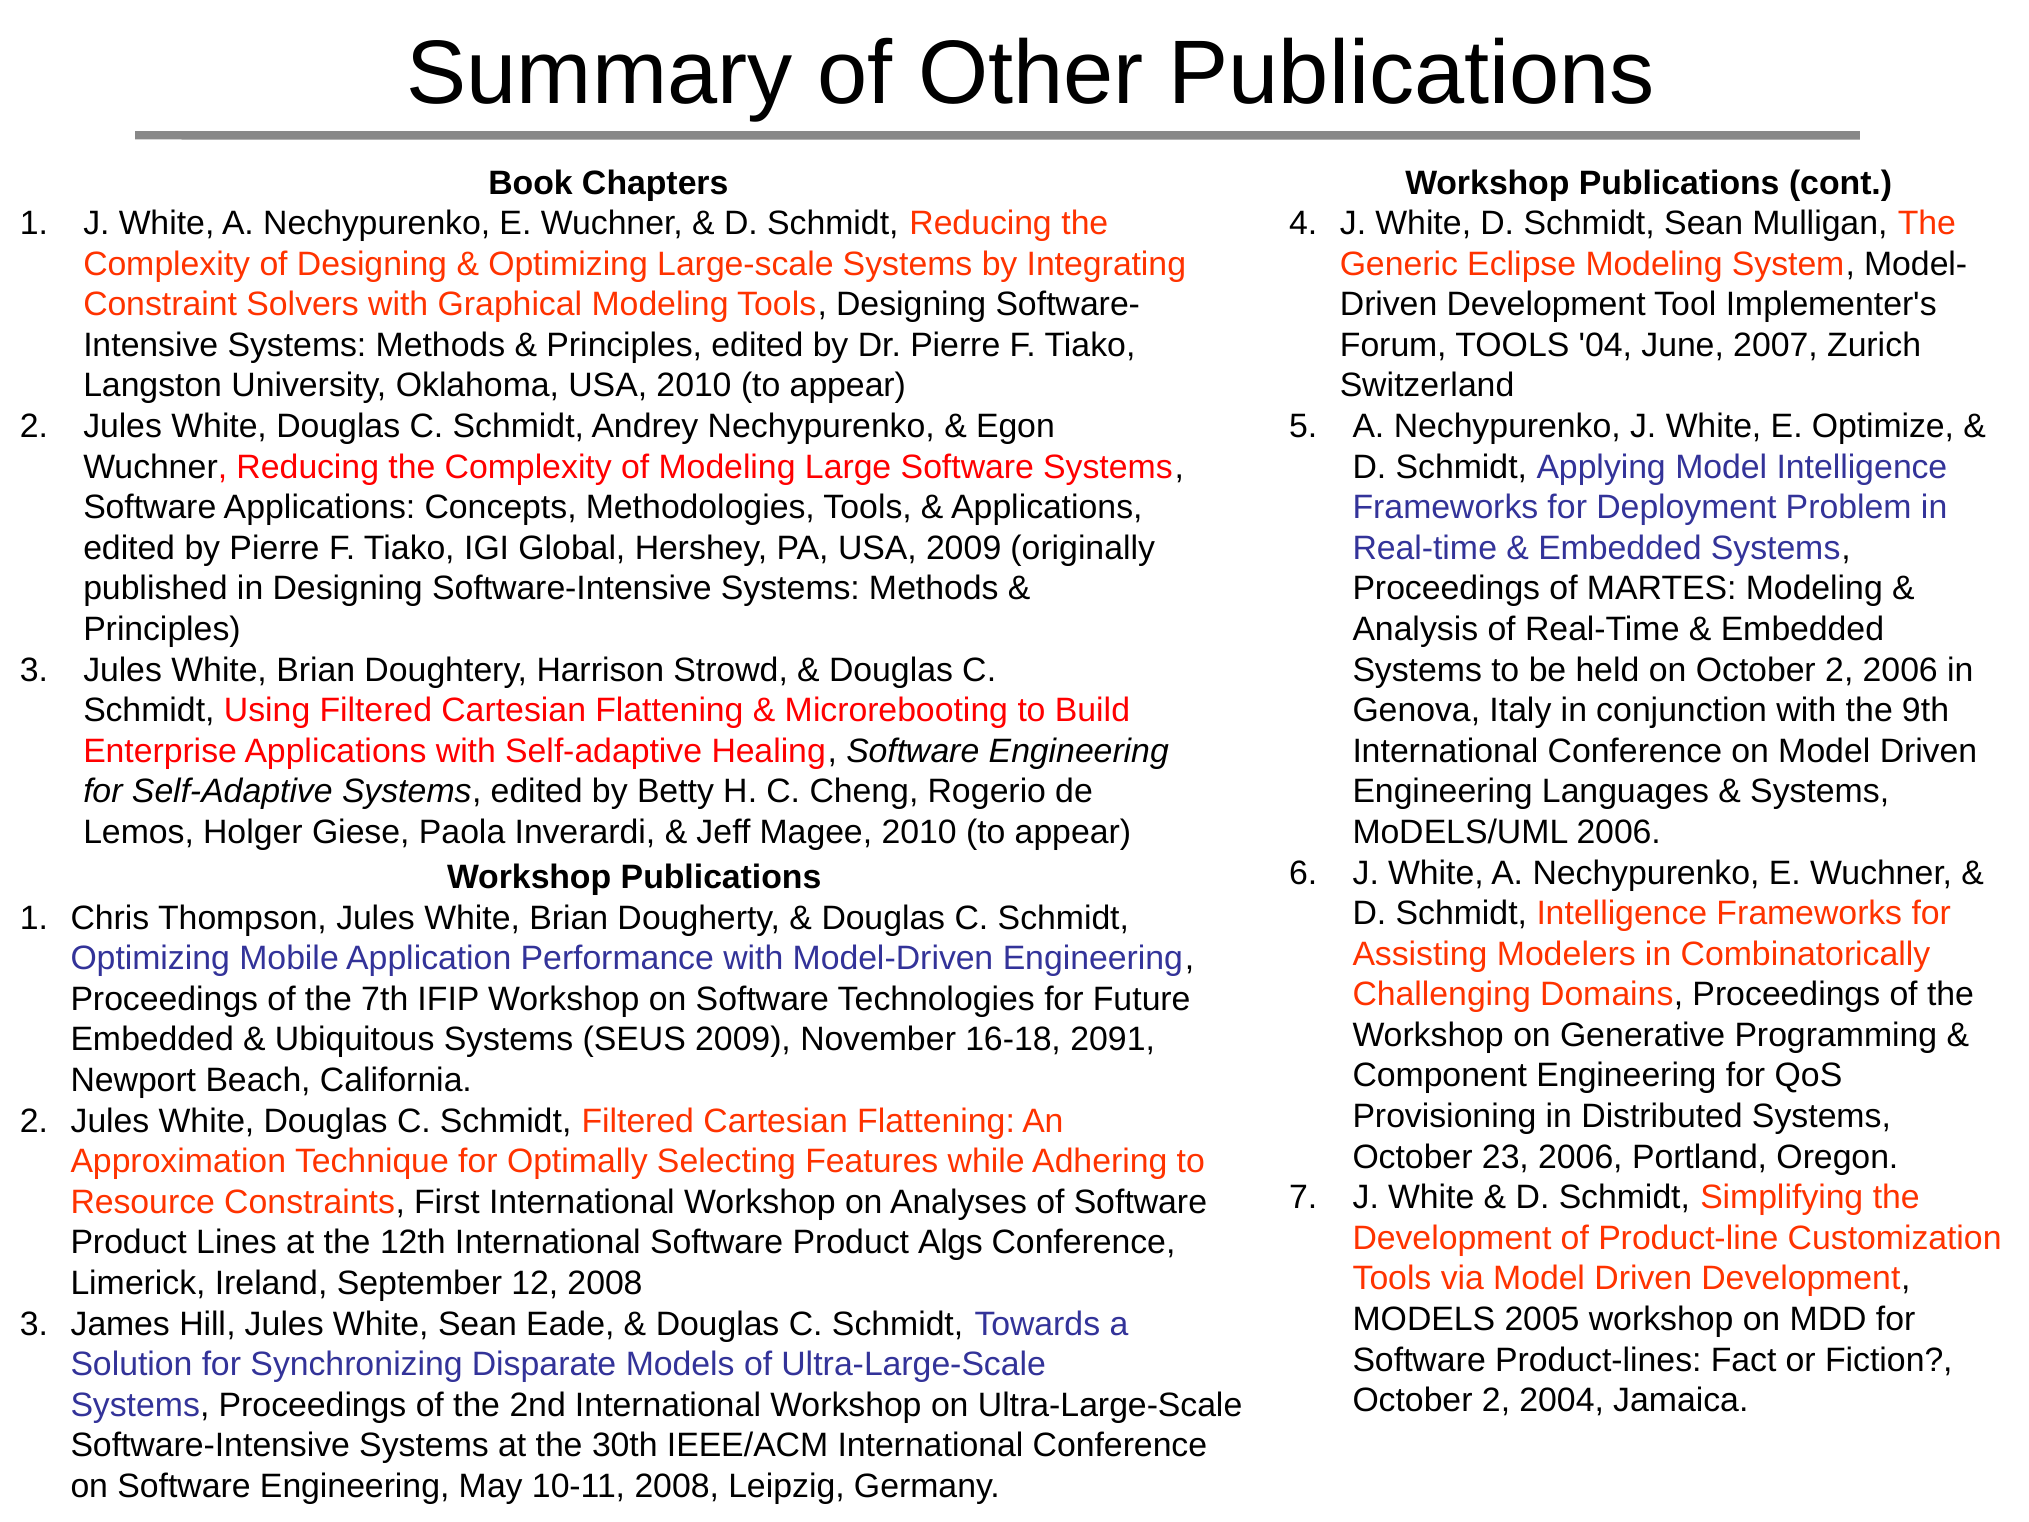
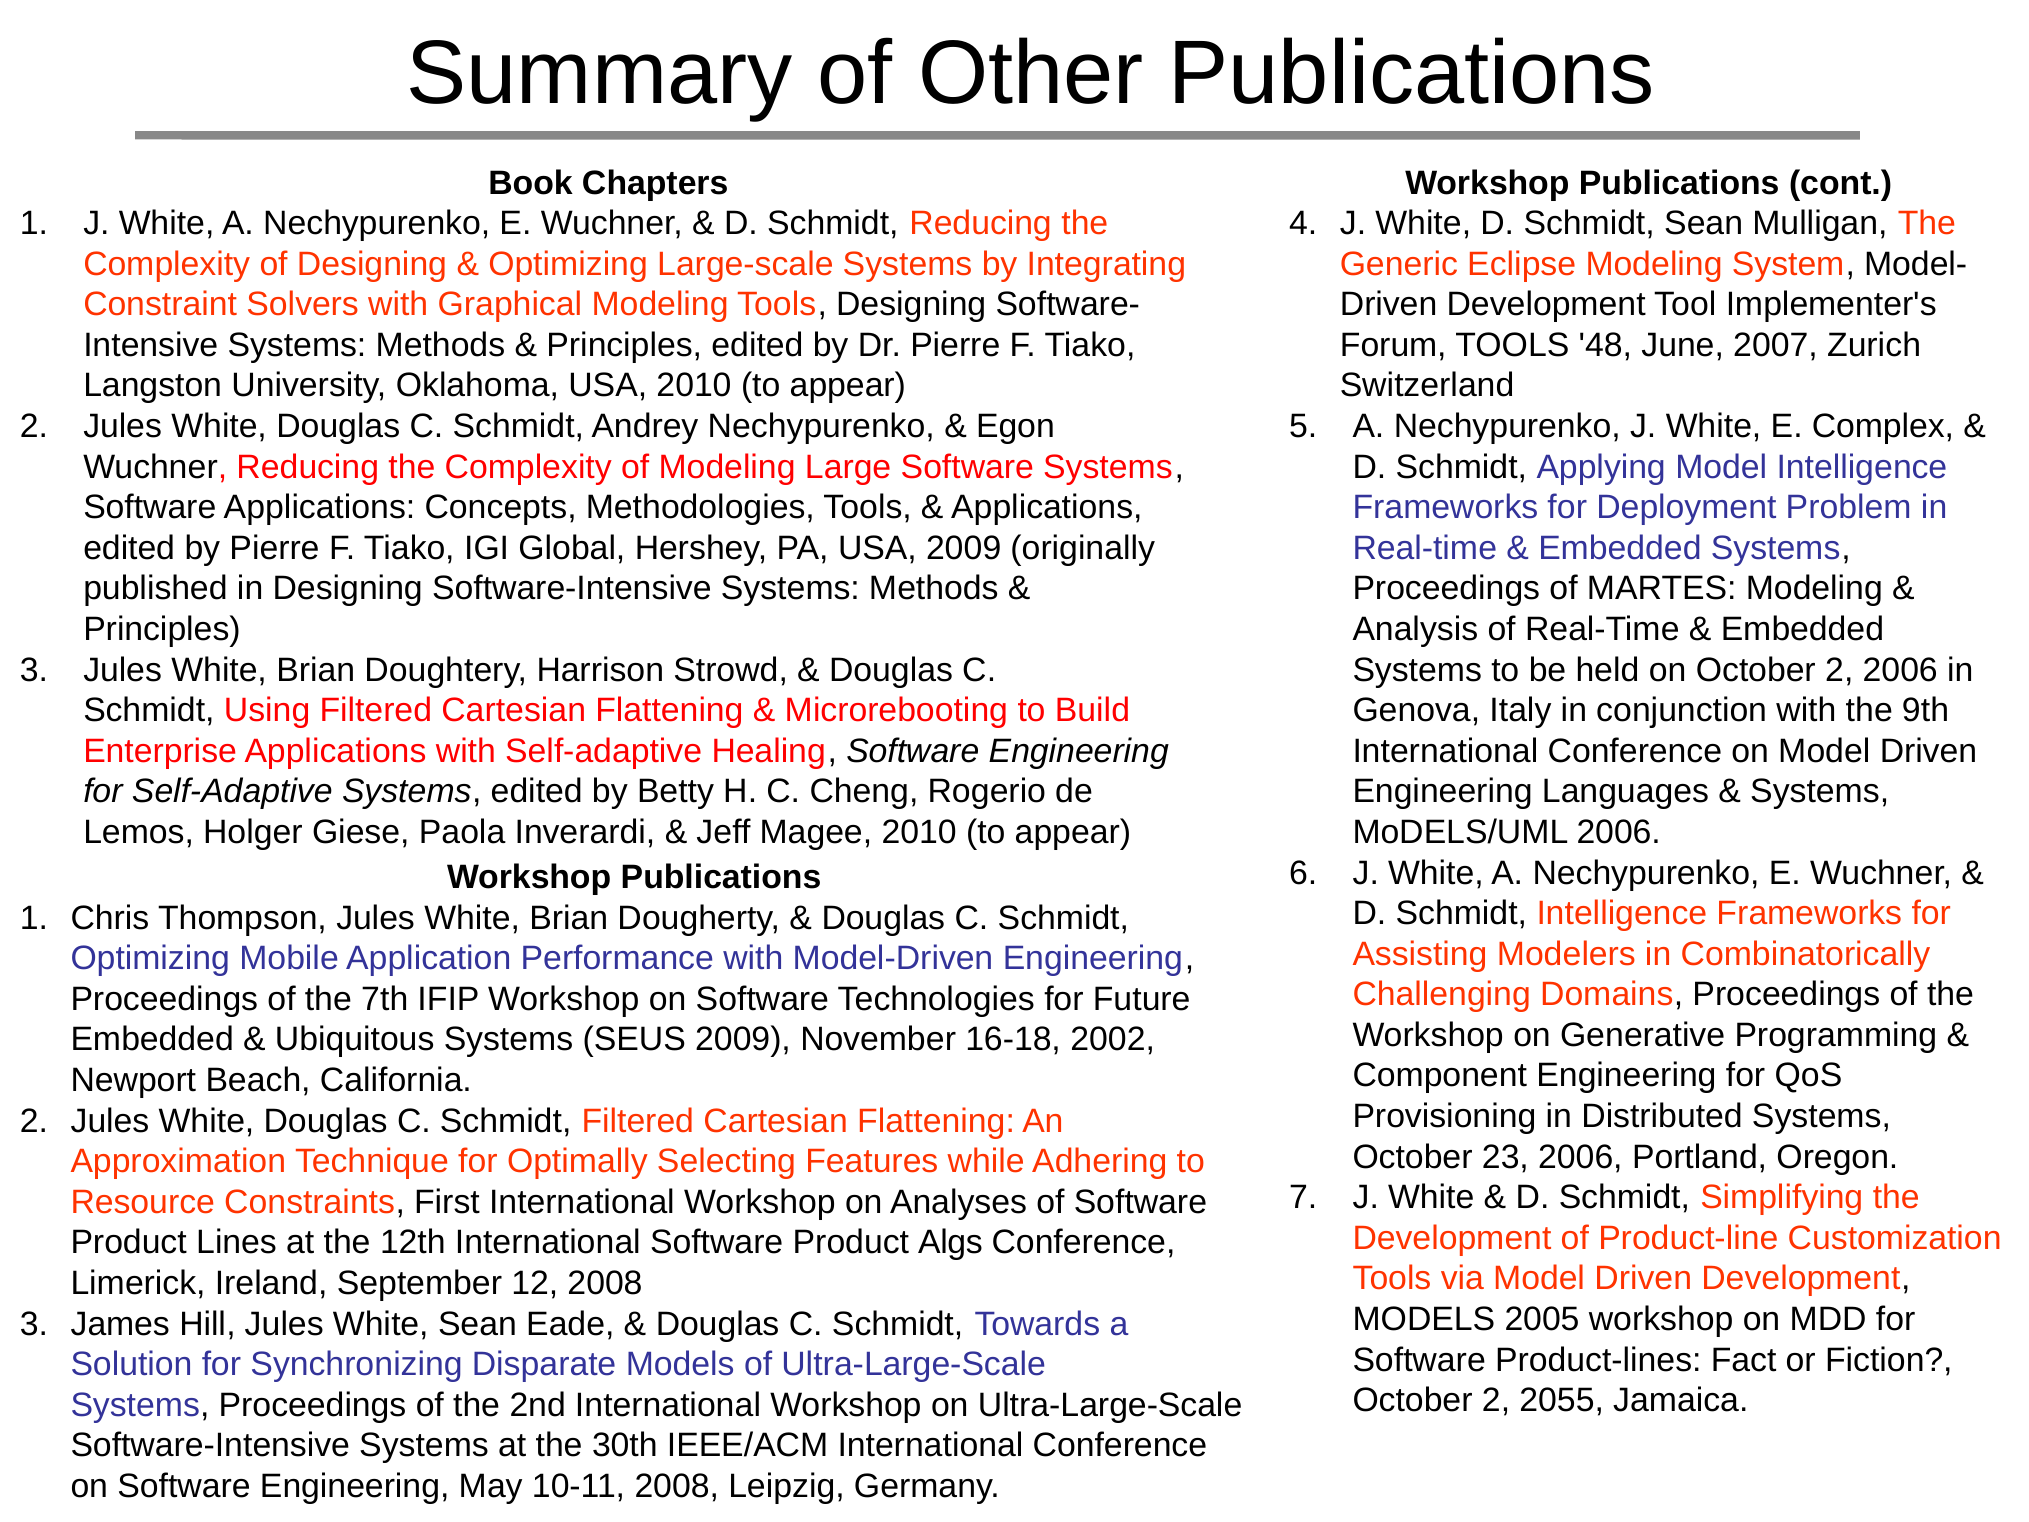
04: 04 -> 48
Optimize: Optimize -> Complex
2091: 2091 -> 2002
2004: 2004 -> 2055
